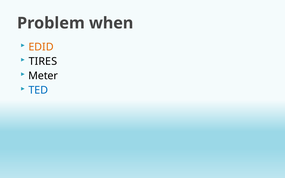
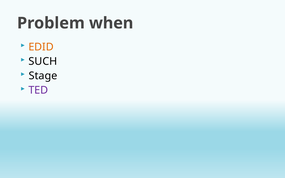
TIRES: TIRES -> SUCH
Meter: Meter -> Stage
TED colour: blue -> purple
